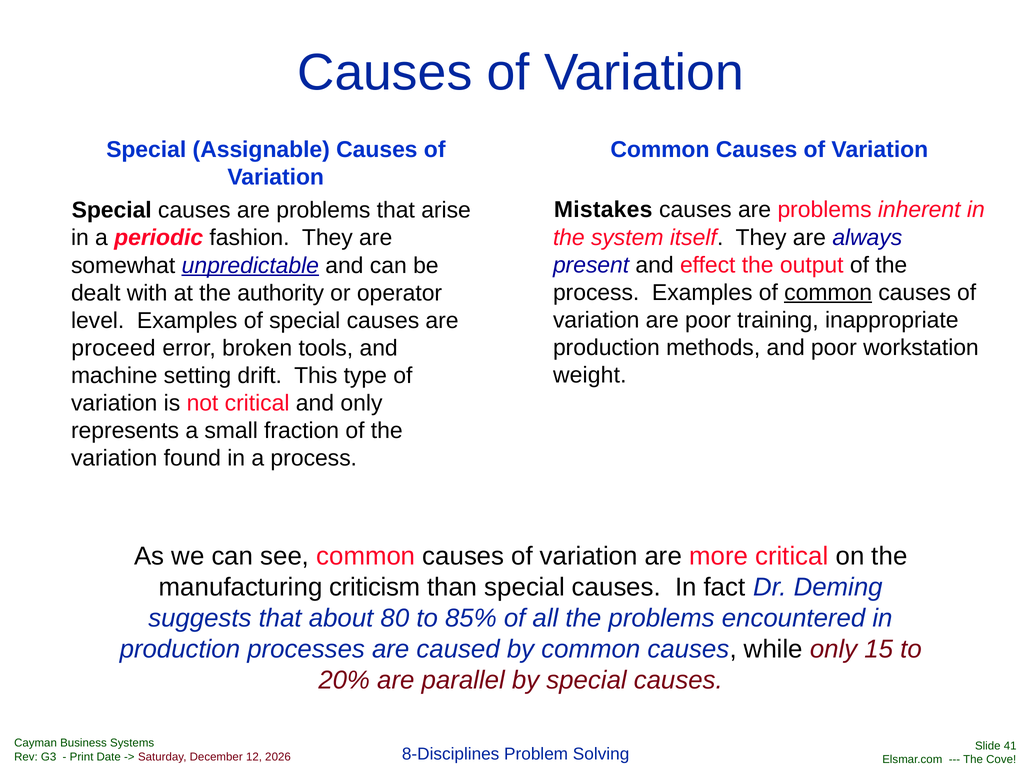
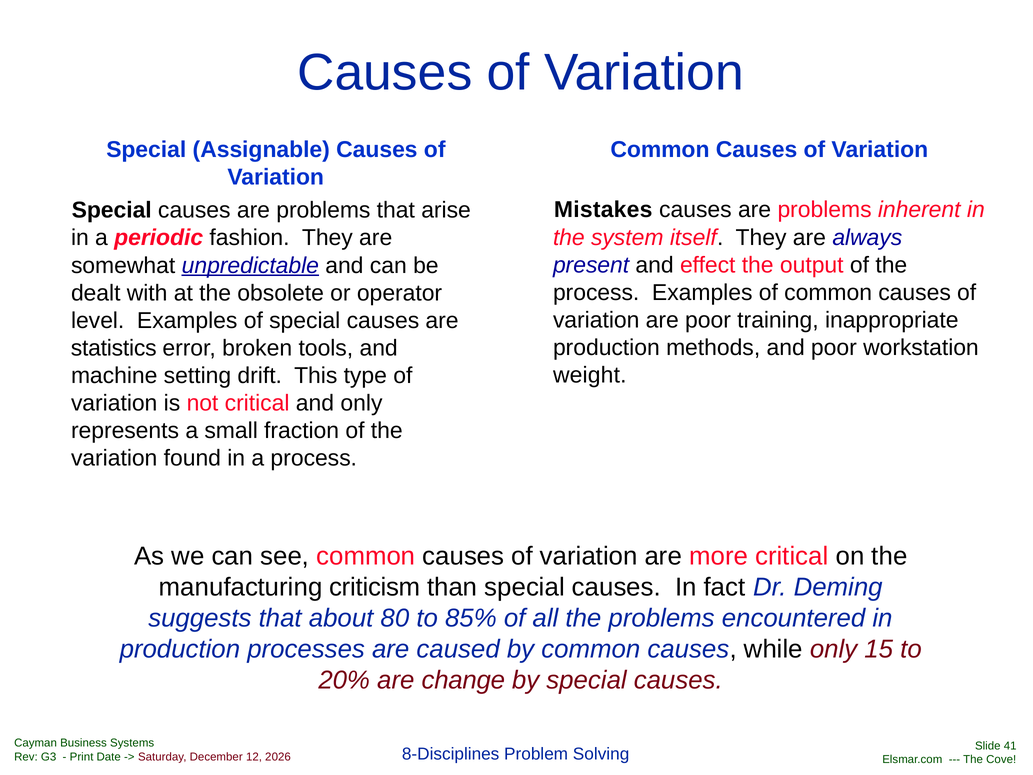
common at (828, 292) underline: present -> none
authority: authority -> obsolete
proceed: proceed -> statistics
parallel: parallel -> change
